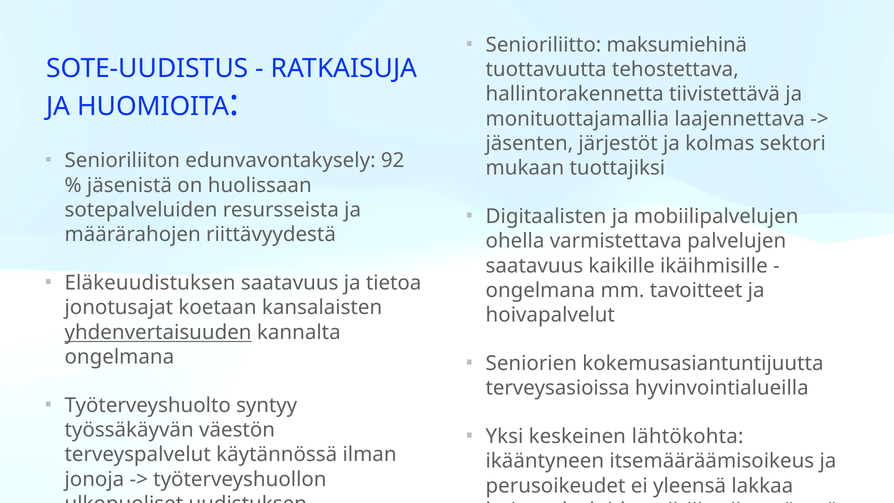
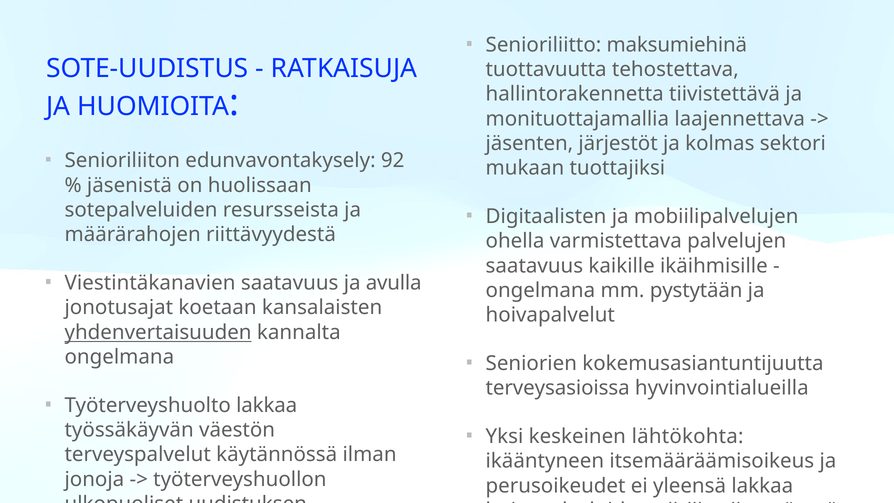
Eläkeuudistuksen: Eläkeuudistuksen -> Viestintäkanavien
tietoa: tietoa -> avulla
tavoitteet: tavoitteet -> pystytään
Työterveyshuolto syntyy: syntyy -> lakkaa
